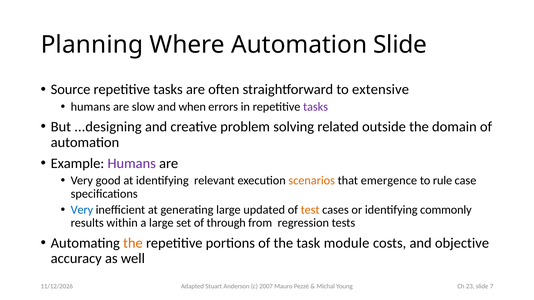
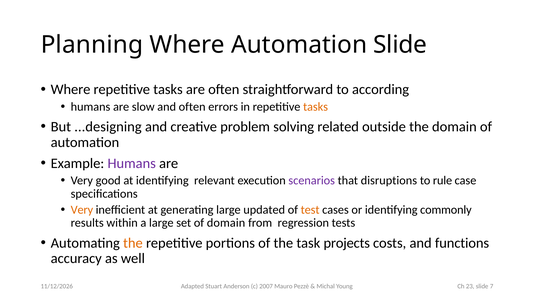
Source at (71, 90): Source -> Where
extensive: extensive -> according
and when: when -> often
tasks at (316, 107) colour: purple -> orange
scenarios colour: orange -> purple
emergence: emergence -> disruptions
Very at (82, 210) colour: blue -> orange
of through: through -> domain
module: module -> projects
objective: objective -> functions
